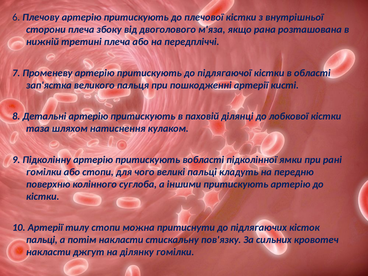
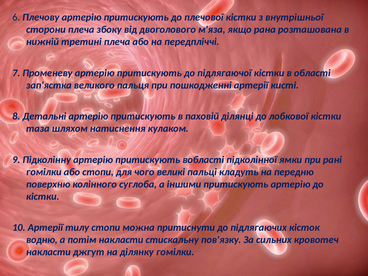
пальці at (42, 240): пальці -> водню
